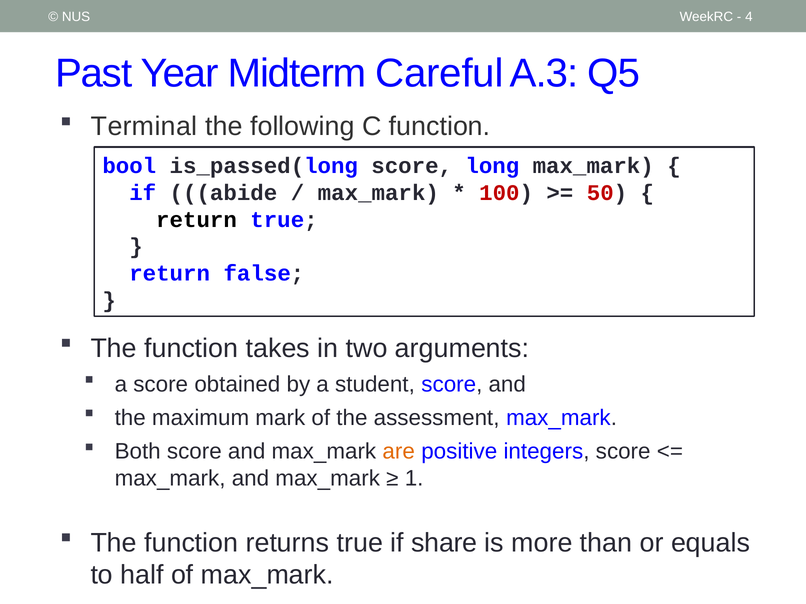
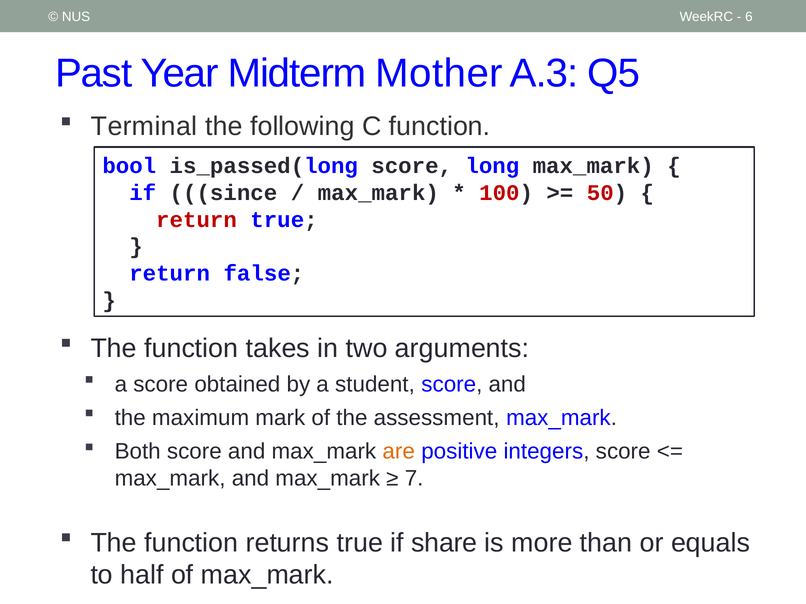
4: 4 -> 6
Careful: Careful -> Mother
abide: abide -> since
return at (197, 220) colour: black -> red
1: 1 -> 7
